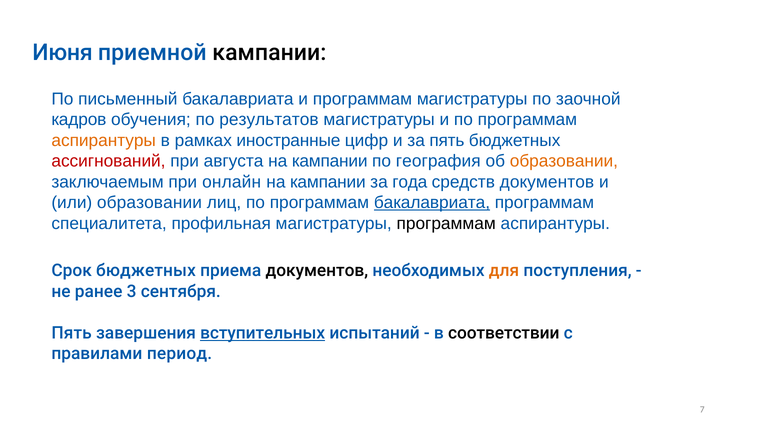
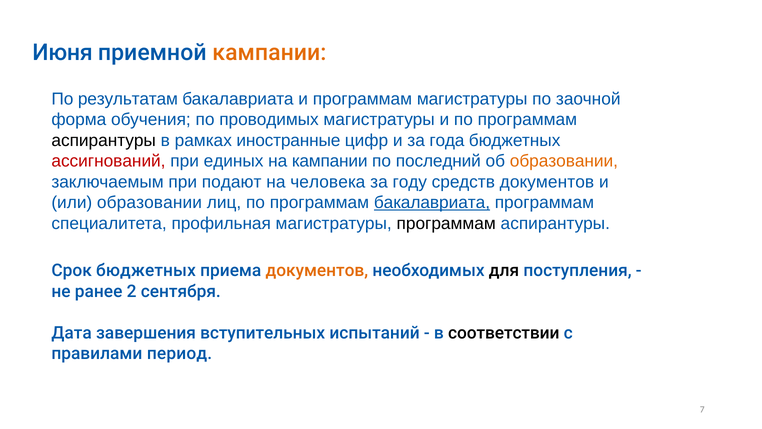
кампании at (269, 53) colour: black -> orange
письменный: письменный -> результатам
кадров: кадров -> форма
результатов: результатов -> проводимых
аспирантуры at (104, 140) colour: orange -> black
за пять: пять -> года
августа: августа -> единых
география: география -> последний
онлайн: онлайн -> подают
кампании at (328, 182): кампании -> человека
года: года -> году
документов at (317, 270) colour: black -> orange
для colour: orange -> black
3: 3 -> 2
Пять at (72, 333): Пять -> Дата
вступительных underline: present -> none
